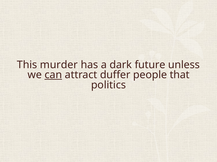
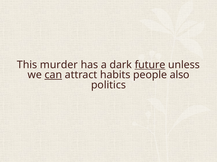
future underline: none -> present
duffer: duffer -> habits
that: that -> also
